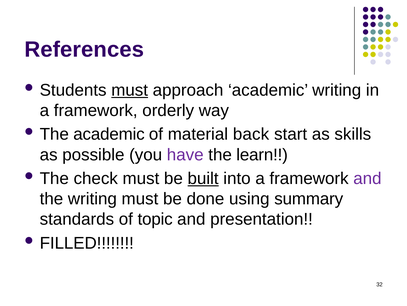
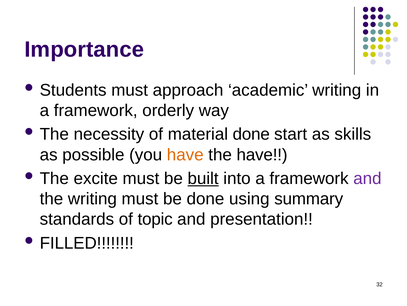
References: References -> Importance
must at (130, 90) underline: present -> none
The academic: academic -> necessity
material back: back -> done
have at (185, 154) colour: purple -> orange
the learn: learn -> have
check: check -> excite
